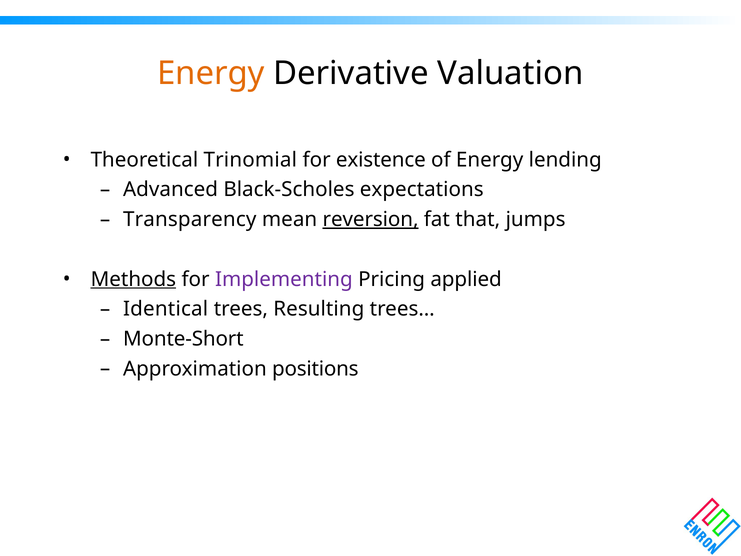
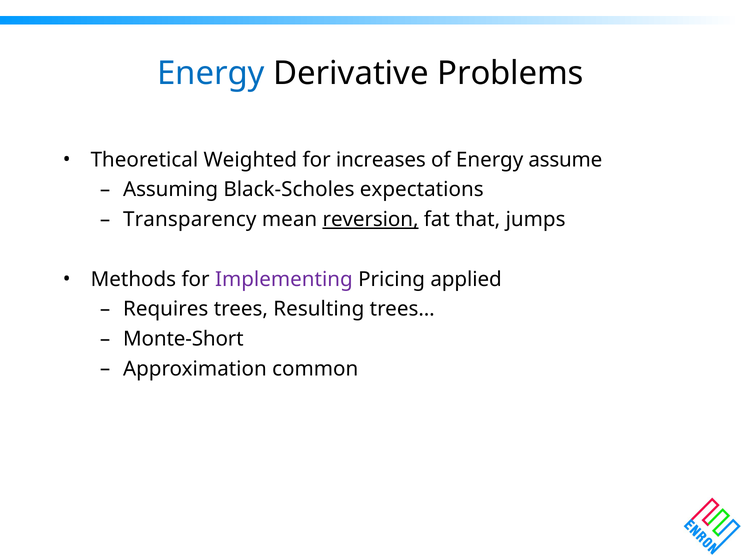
Energy at (211, 73) colour: orange -> blue
Valuation: Valuation -> Problems
Trinomial: Trinomial -> Weighted
existence: existence -> increases
lending: lending -> assume
Advanced: Advanced -> Assuming
Methods underline: present -> none
Identical: Identical -> Requires
positions: positions -> common
